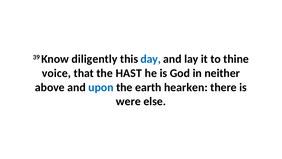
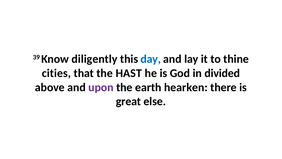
voice: voice -> cities
neither: neither -> divided
upon colour: blue -> purple
were: were -> great
